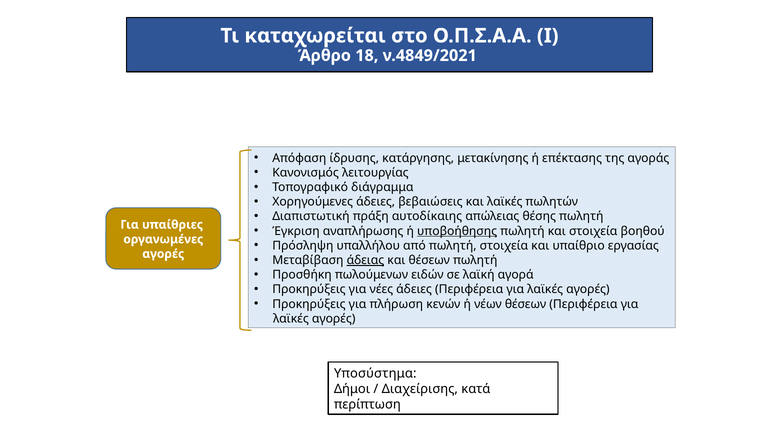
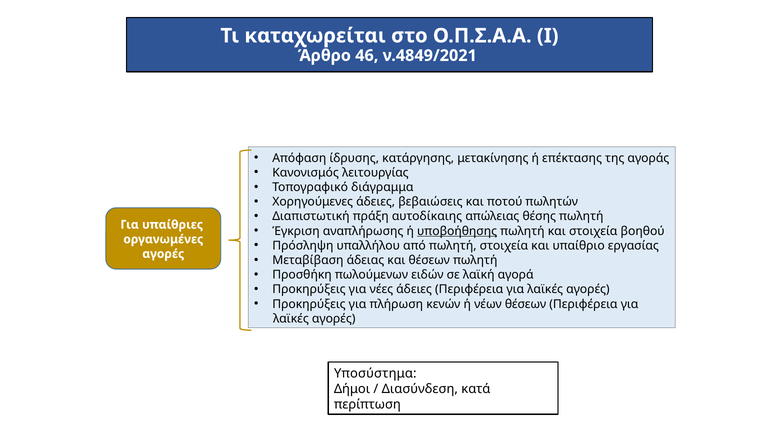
18: 18 -> 46
και λαϊκές: λαϊκές -> ποτού
άδειας underline: present -> none
Διαχείρισης: Διαχείρισης -> Διασύνδεση
